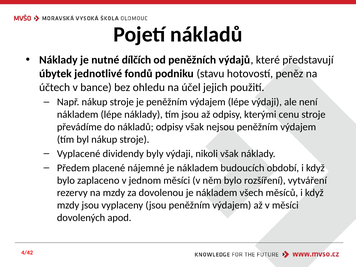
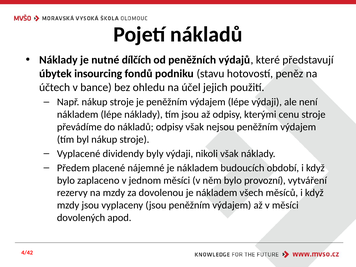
jednotlivé: jednotlivé -> insourcing
rozšíření: rozšíření -> provozní
